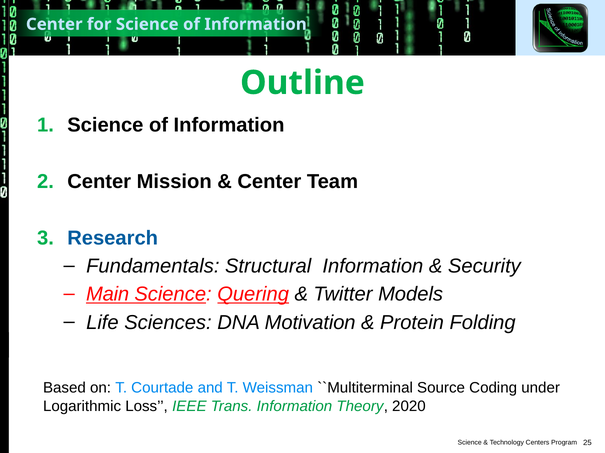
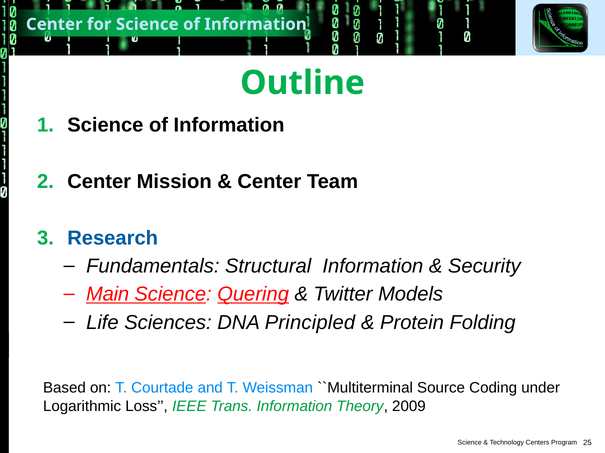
Motivation: Motivation -> Principled
2020: 2020 -> 2009
